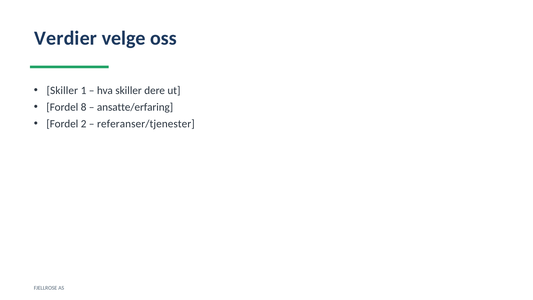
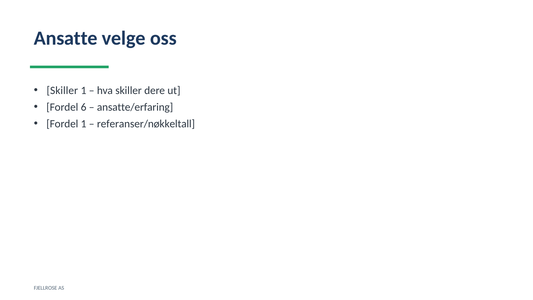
Verdier: Verdier -> Ansatte
8: 8 -> 6
Fordel 2: 2 -> 1
referanser/tjenester: referanser/tjenester -> referanser/nøkkeltall
